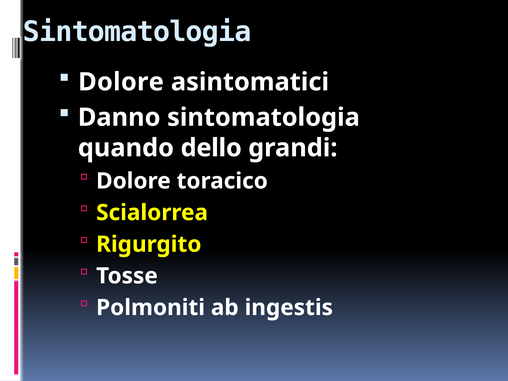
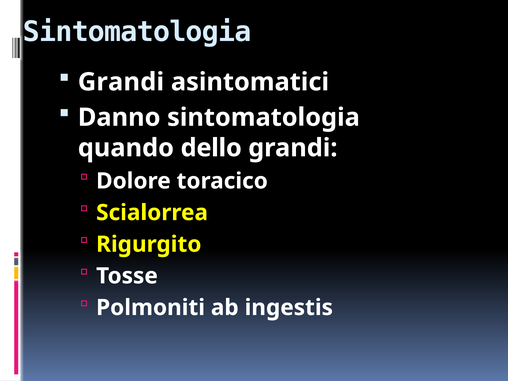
Dolore at (121, 82): Dolore -> Grandi
